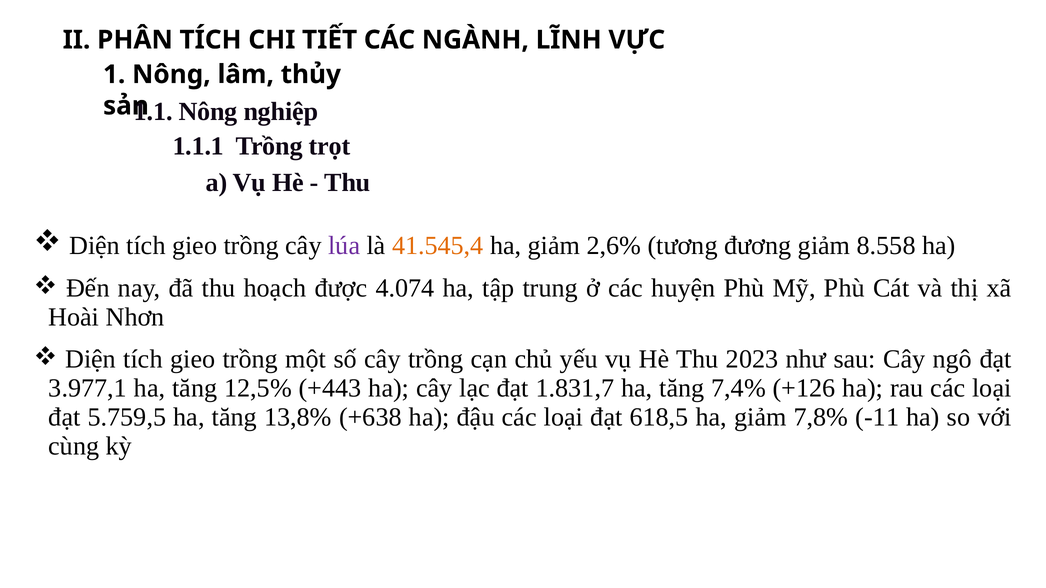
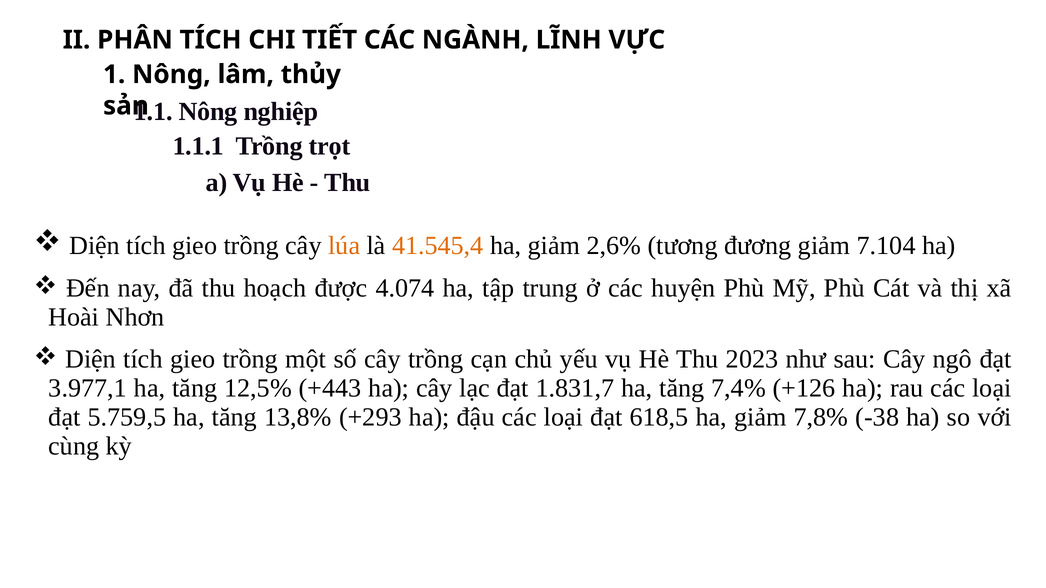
lúa colour: purple -> orange
8.558: 8.558 -> 7.104
+638: +638 -> +293
-11: -11 -> -38
